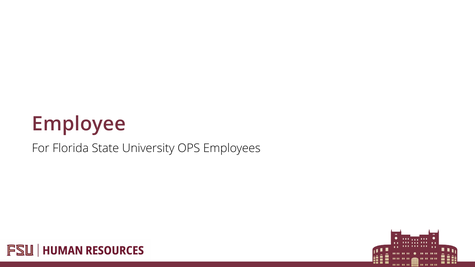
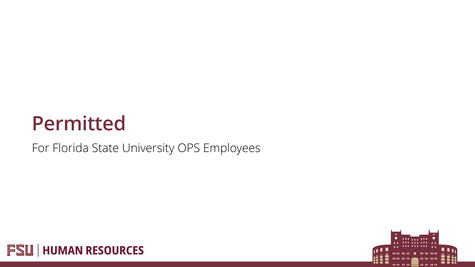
Employee: Employee -> Permitted
